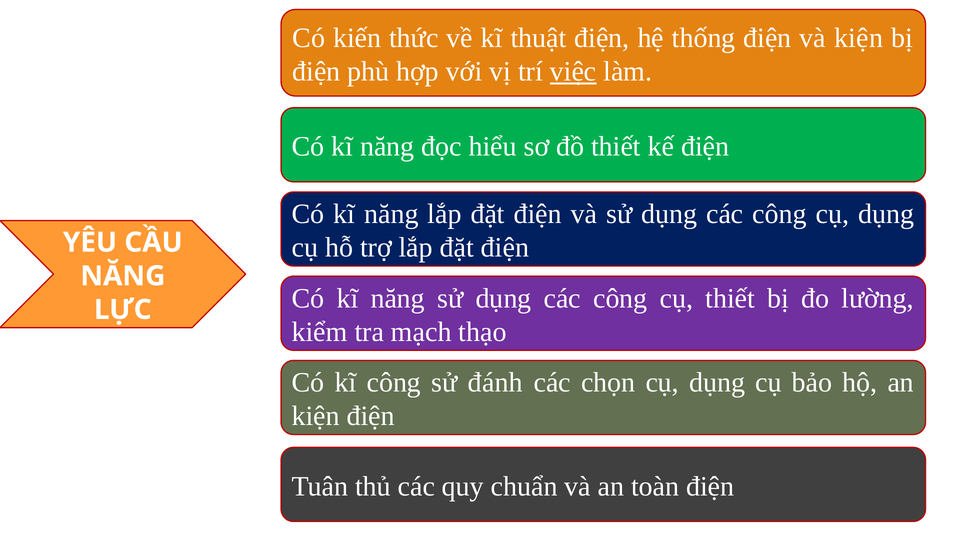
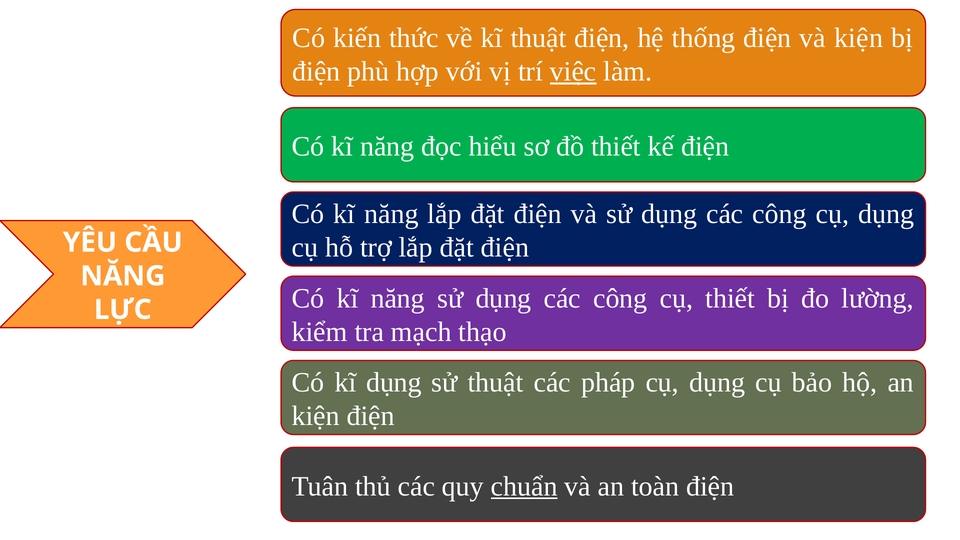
kĩ công: công -> dụng
sử đánh: đánh -> thuật
chọn: chọn -> pháp
chuẩn underline: none -> present
